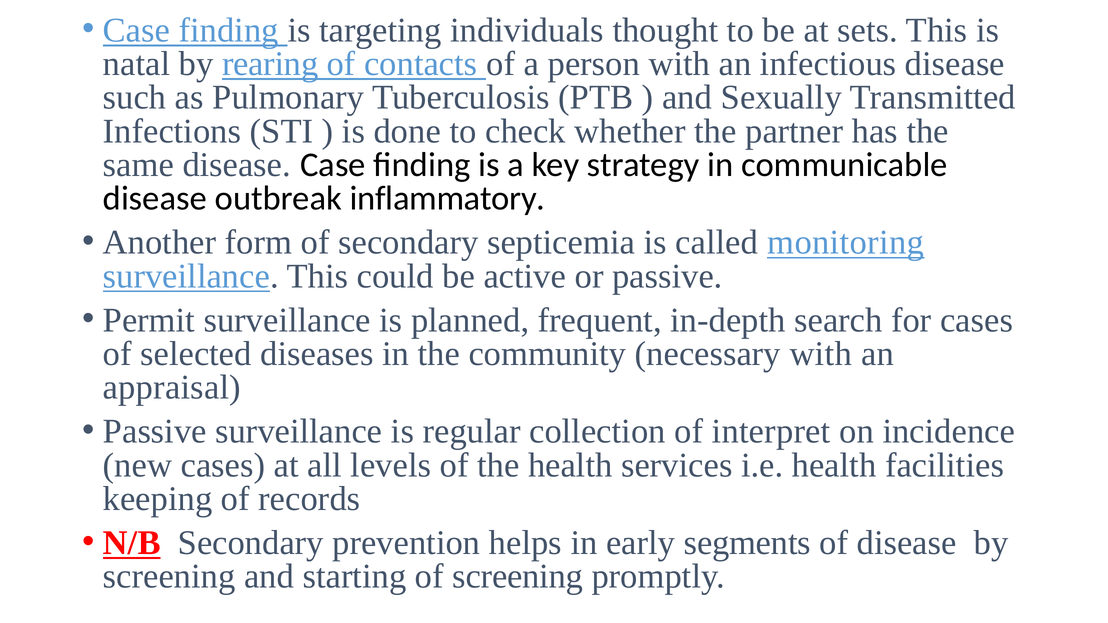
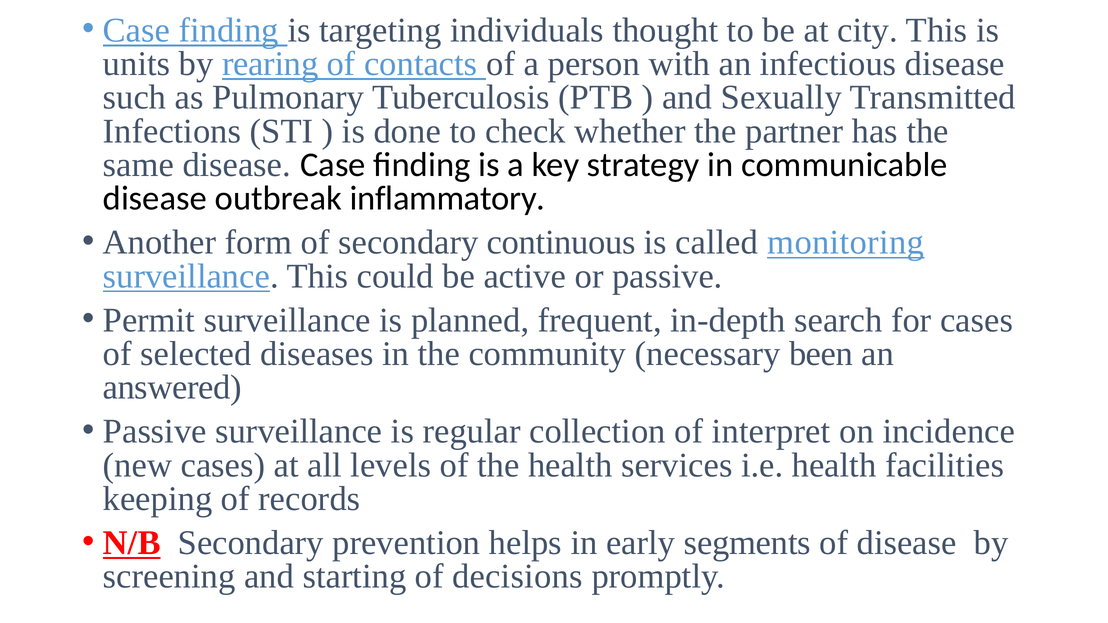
sets: sets -> city
natal: natal -> units
septicemia: septicemia -> continuous
necessary with: with -> been
appraisal: appraisal -> answered
of screening: screening -> decisions
